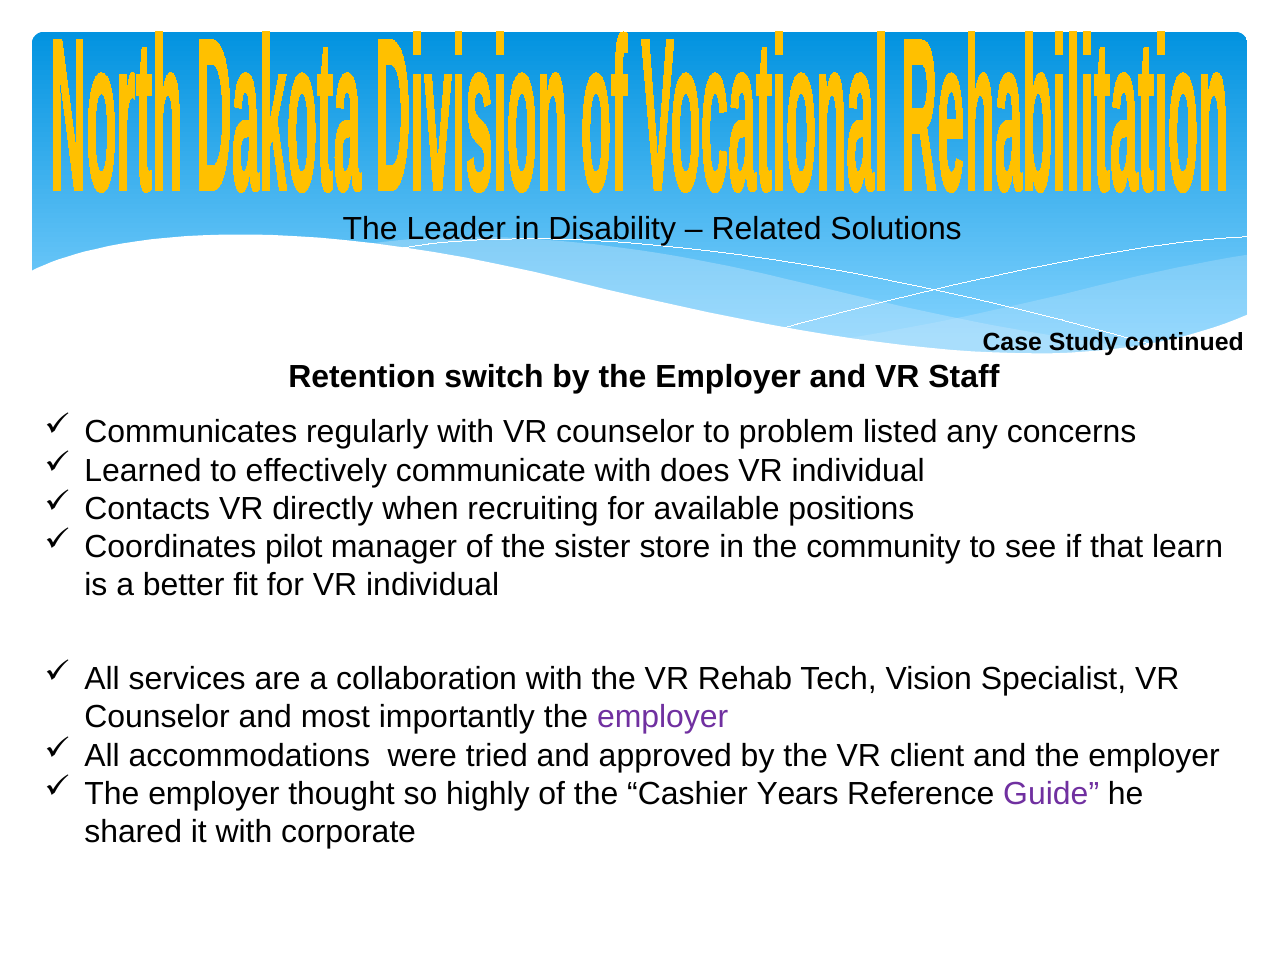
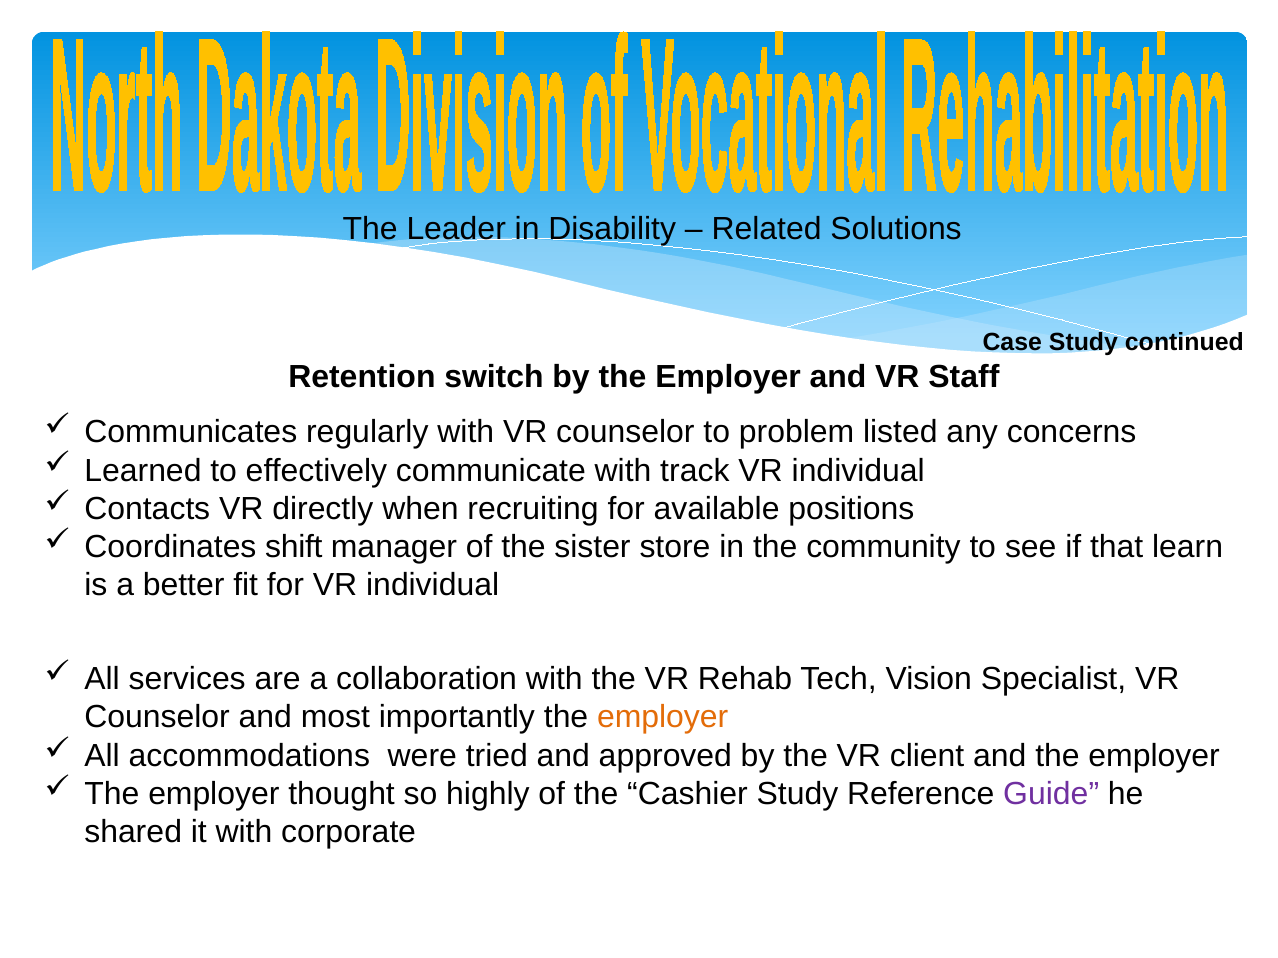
does: does -> track
pilot: pilot -> shift
employer at (663, 718) colour: purple -> orange
Cashier Years: Years -> Study
